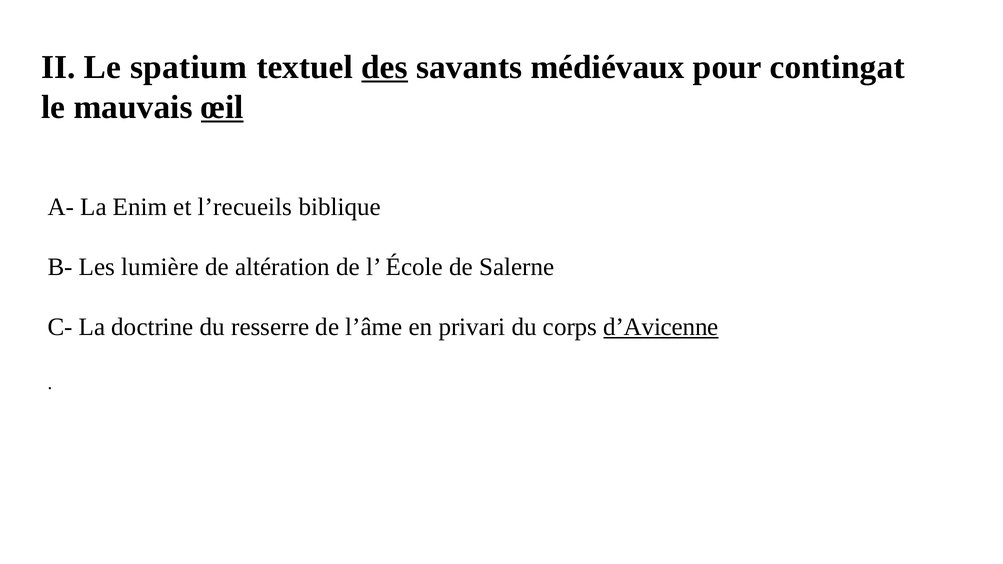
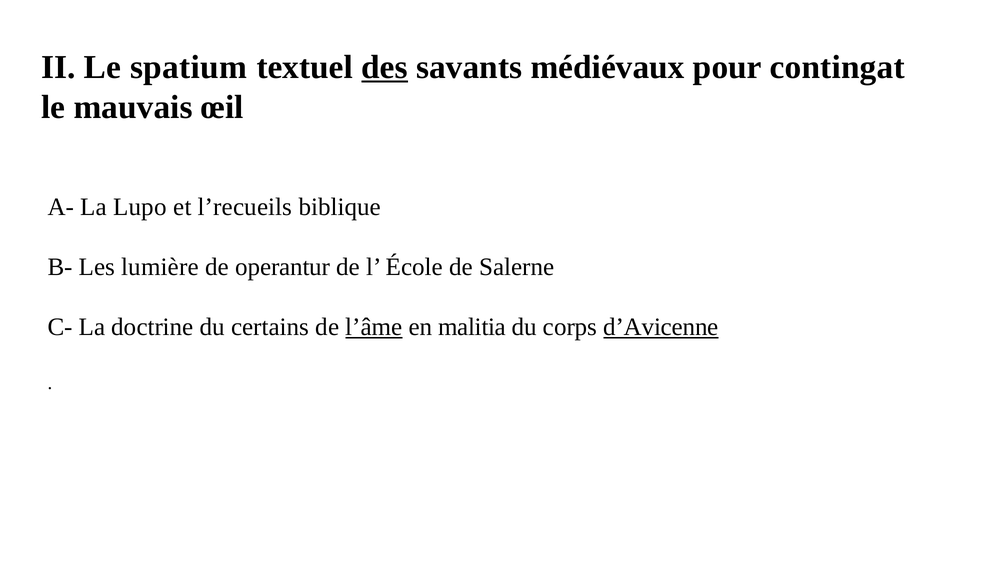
œil underline: present -> none
Enim: Enim -> Lupo
altération: altération -> operantur
resserre: resserre -> certains
l’âme underline: none -> present
privari: privari -> malitia
